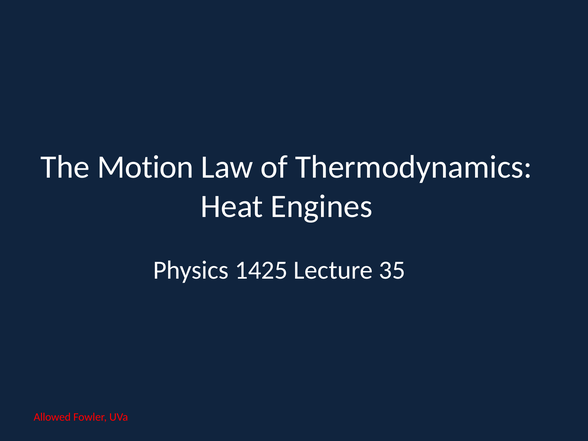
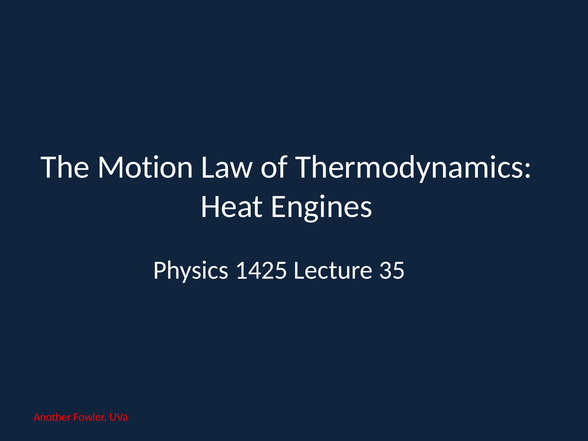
Allowed: Allowed -> Another
